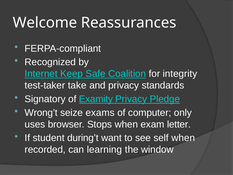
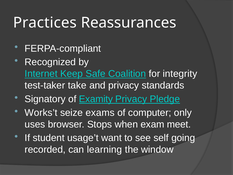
Welcome: Welcome -> Practices
Wrong’t: Wrong’t -> Works’t
letter: letter -> meet
during’t: during’t -> usage’t
self when: when -> going
